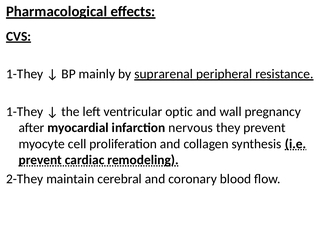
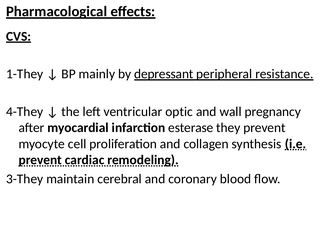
suprarenal: suprarenal -> depressant
1-They at (25, 112): 1-They -> 4-They
nervous: nervous -> esterase
2-They: 2-They -> 3-They
